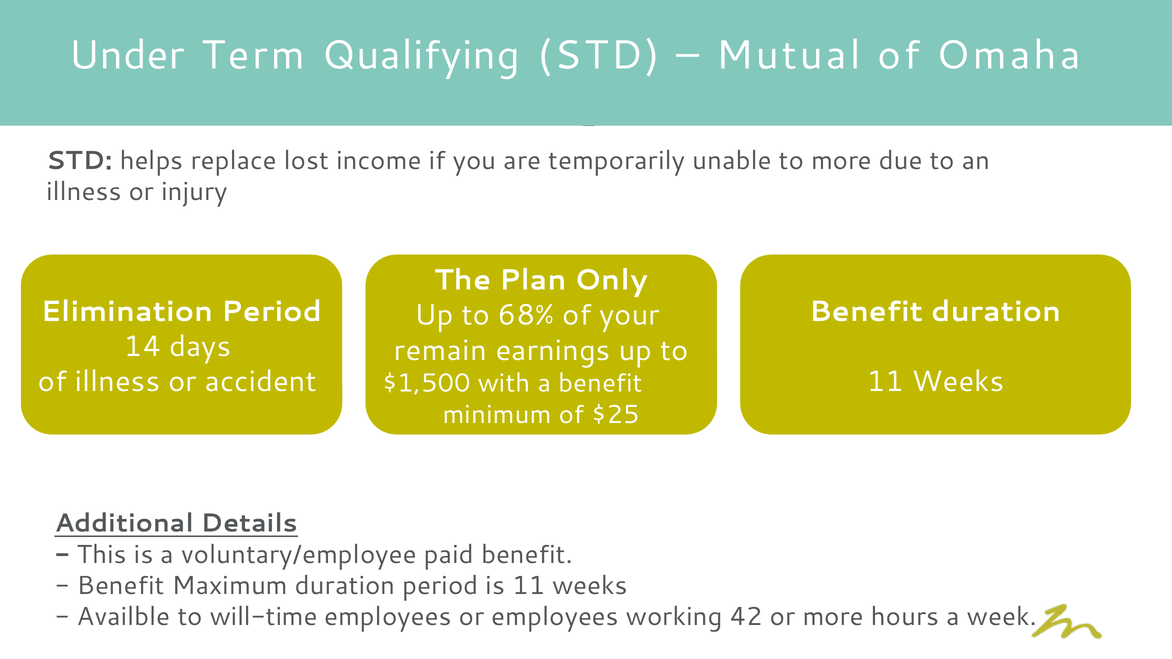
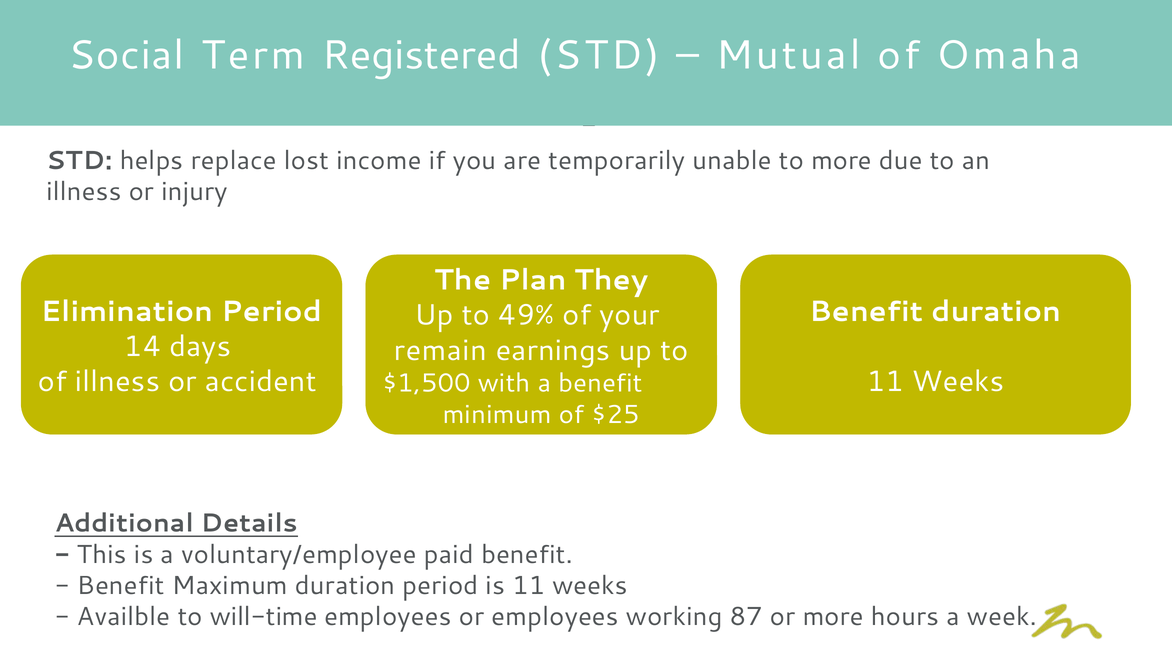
Under: Under -> Social
Qualifying: Qualifying -> Registered
Only: Only -> They
68%: 68% -> 49%
42: 42 -> 87
